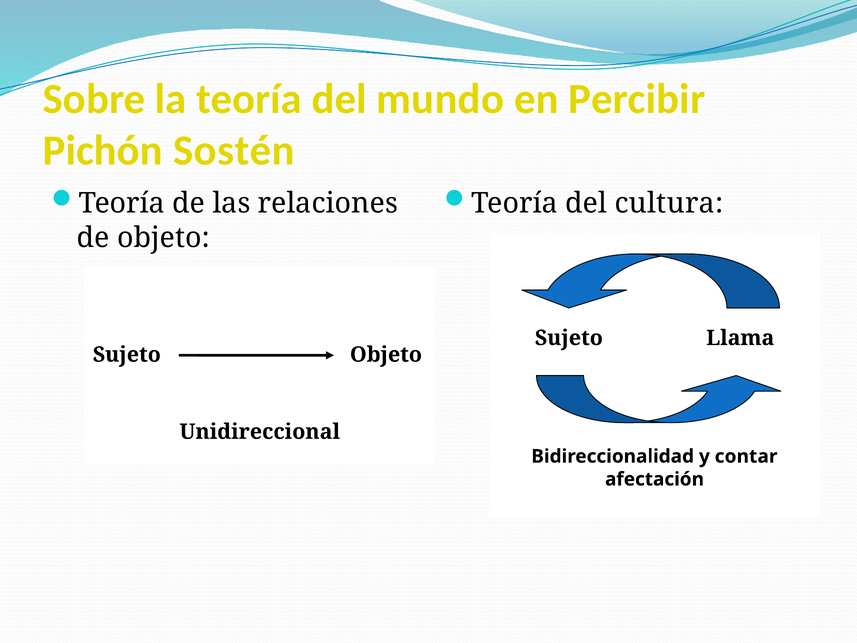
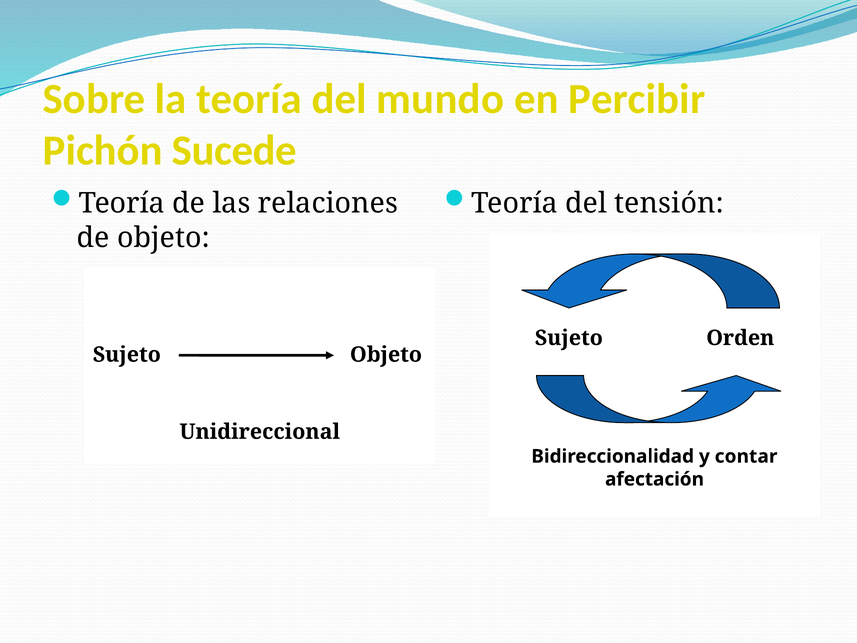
Sostén: Sostén -> Sucede
cultura: cultura -> tensión
Llama: Llama -> Orden
